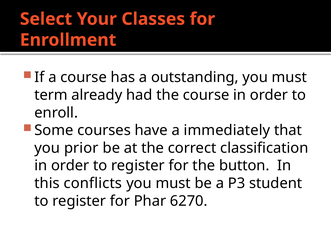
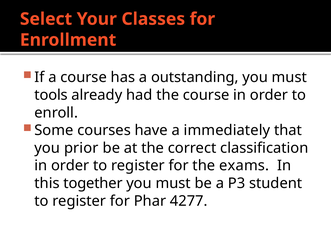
term: term -> tools
button: button -> exams
conflicts: conflicts -> together
6270: 6270 -> 4277
